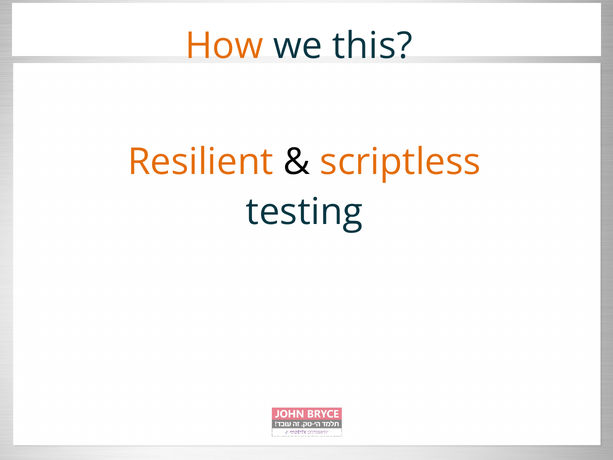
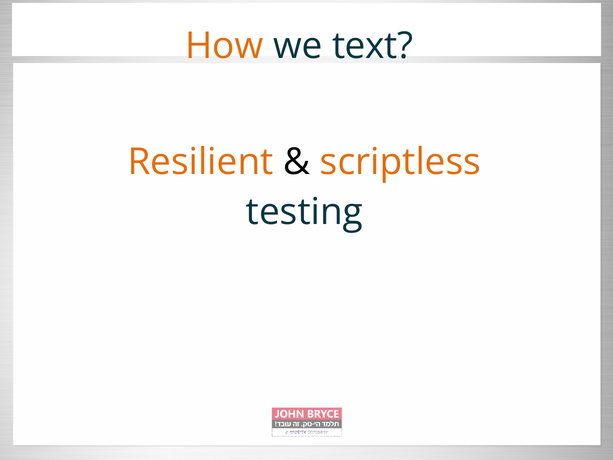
this: this -> text
